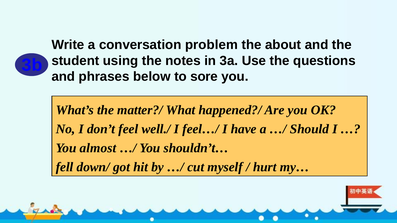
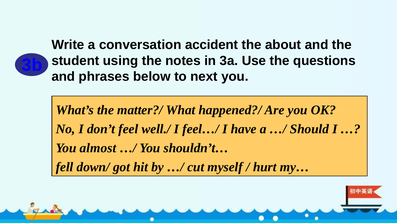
problem: problem -> accident
sore: sore -> next
